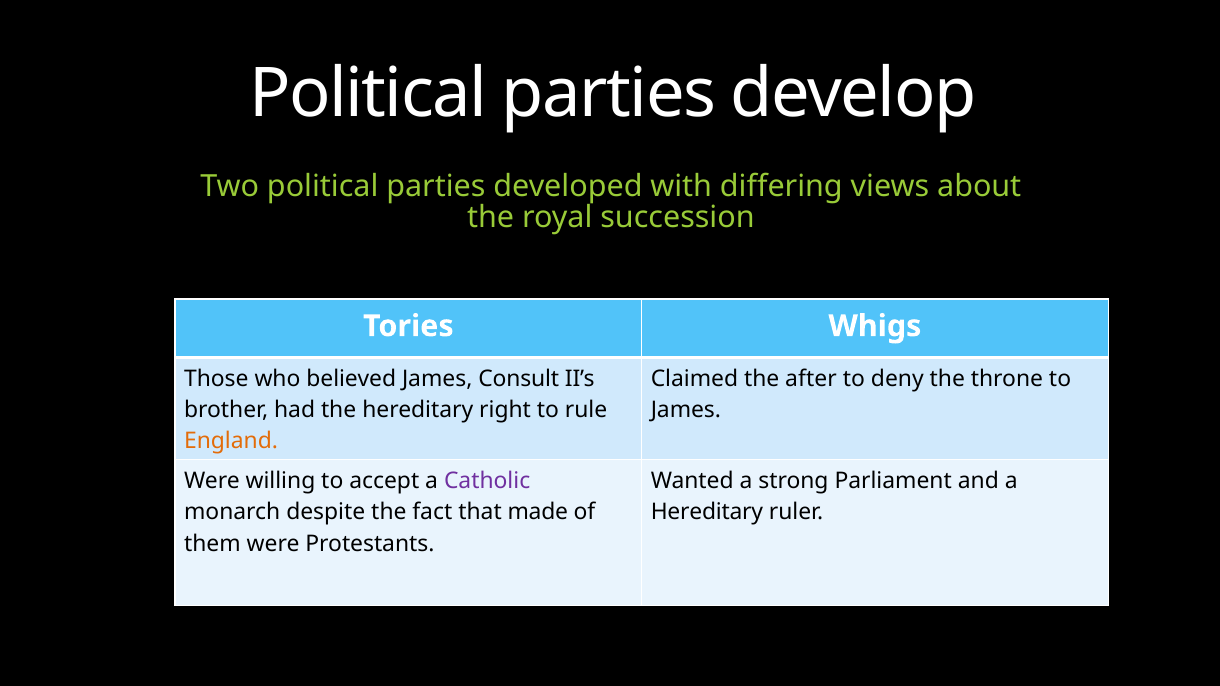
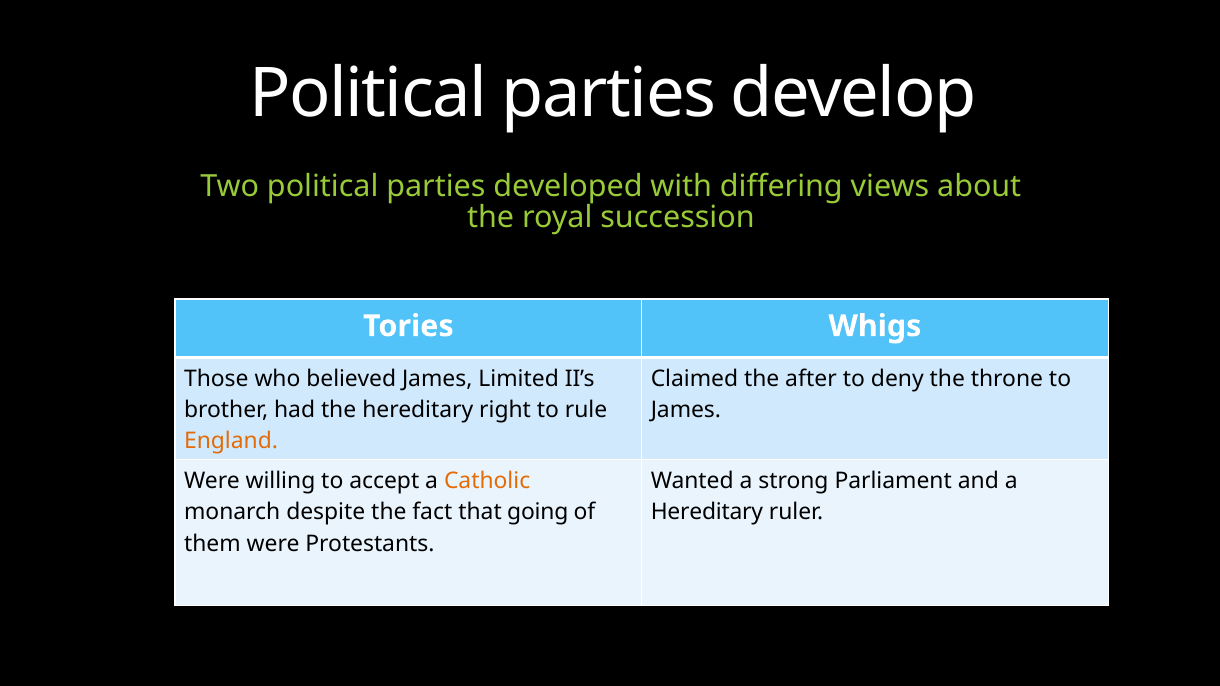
Consult: Consult -> Limited
Catholic colour: purple -> orange
made: made -> going
